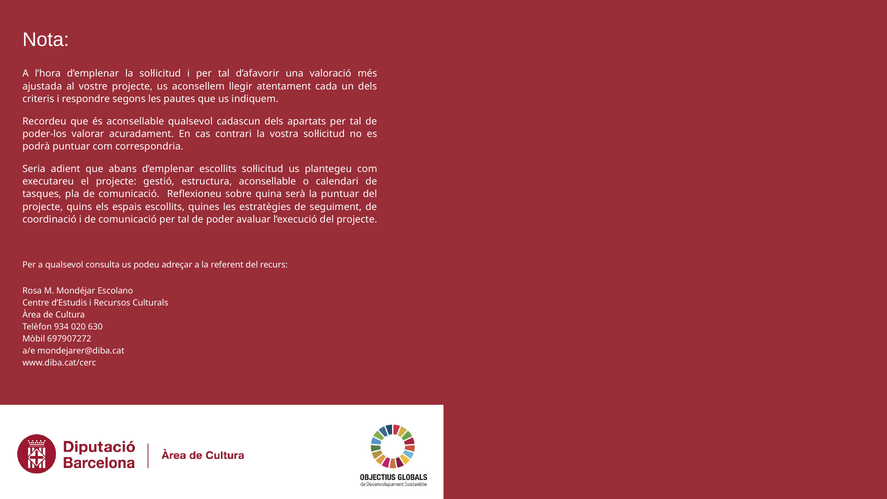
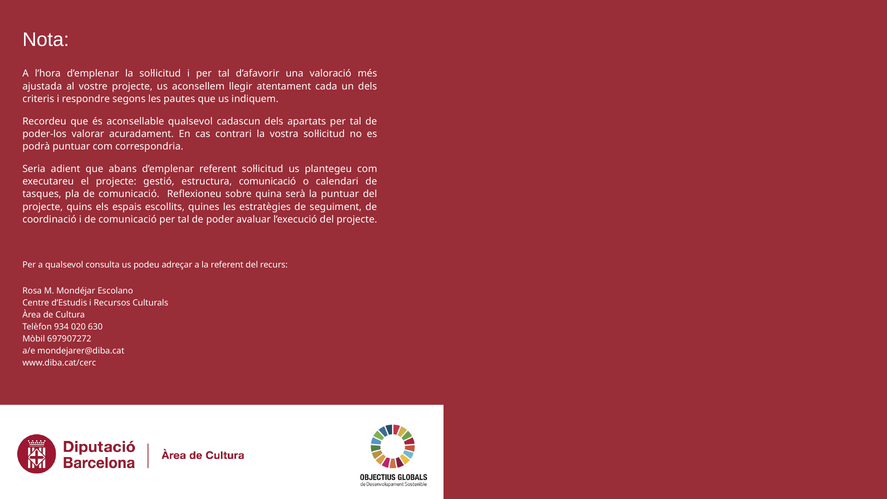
d’emplenar escollits: escollits -> referent
estructura aconsellable: aconsellable -> comunicació
